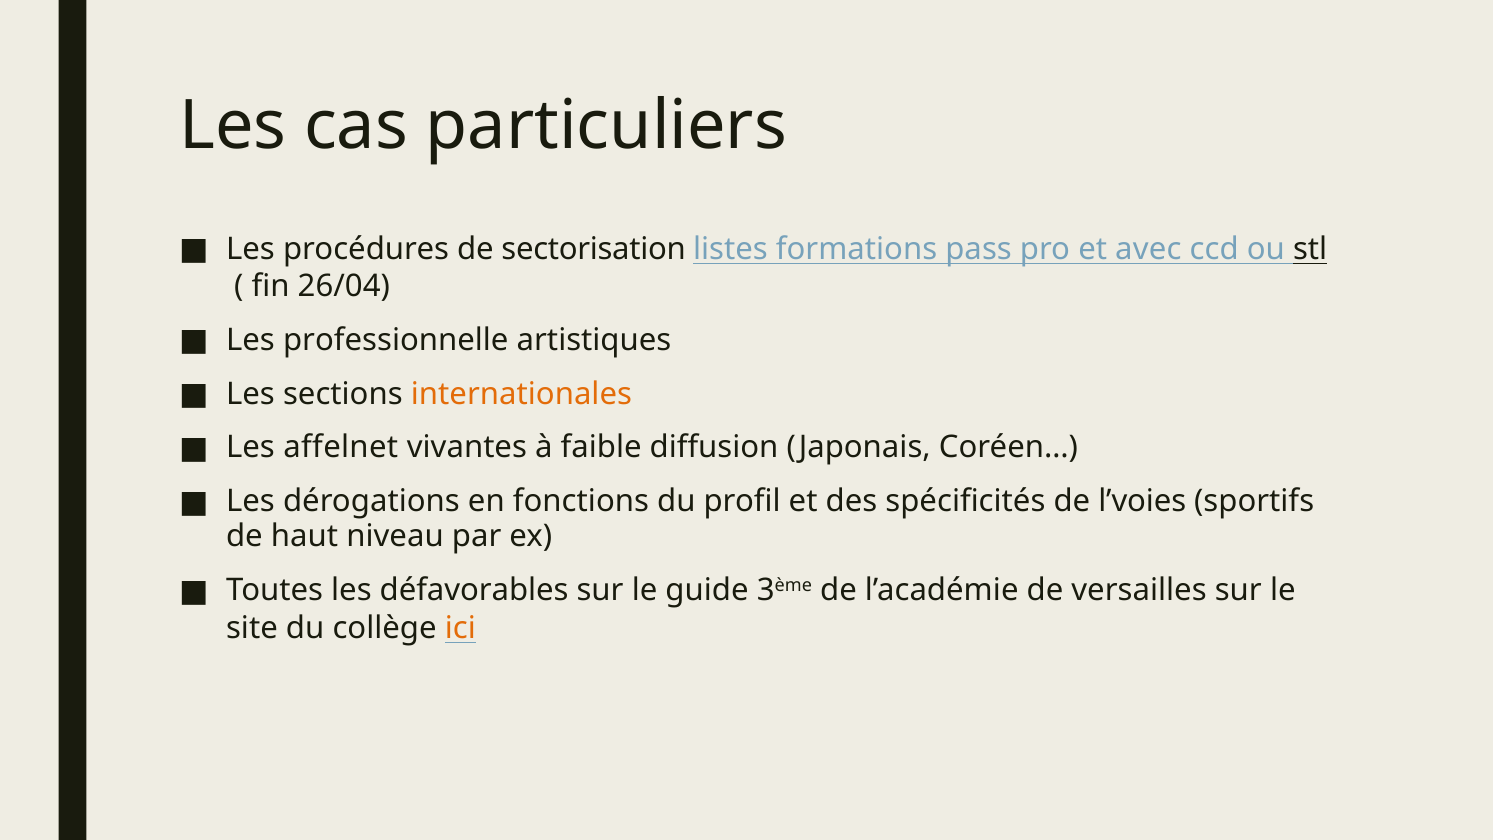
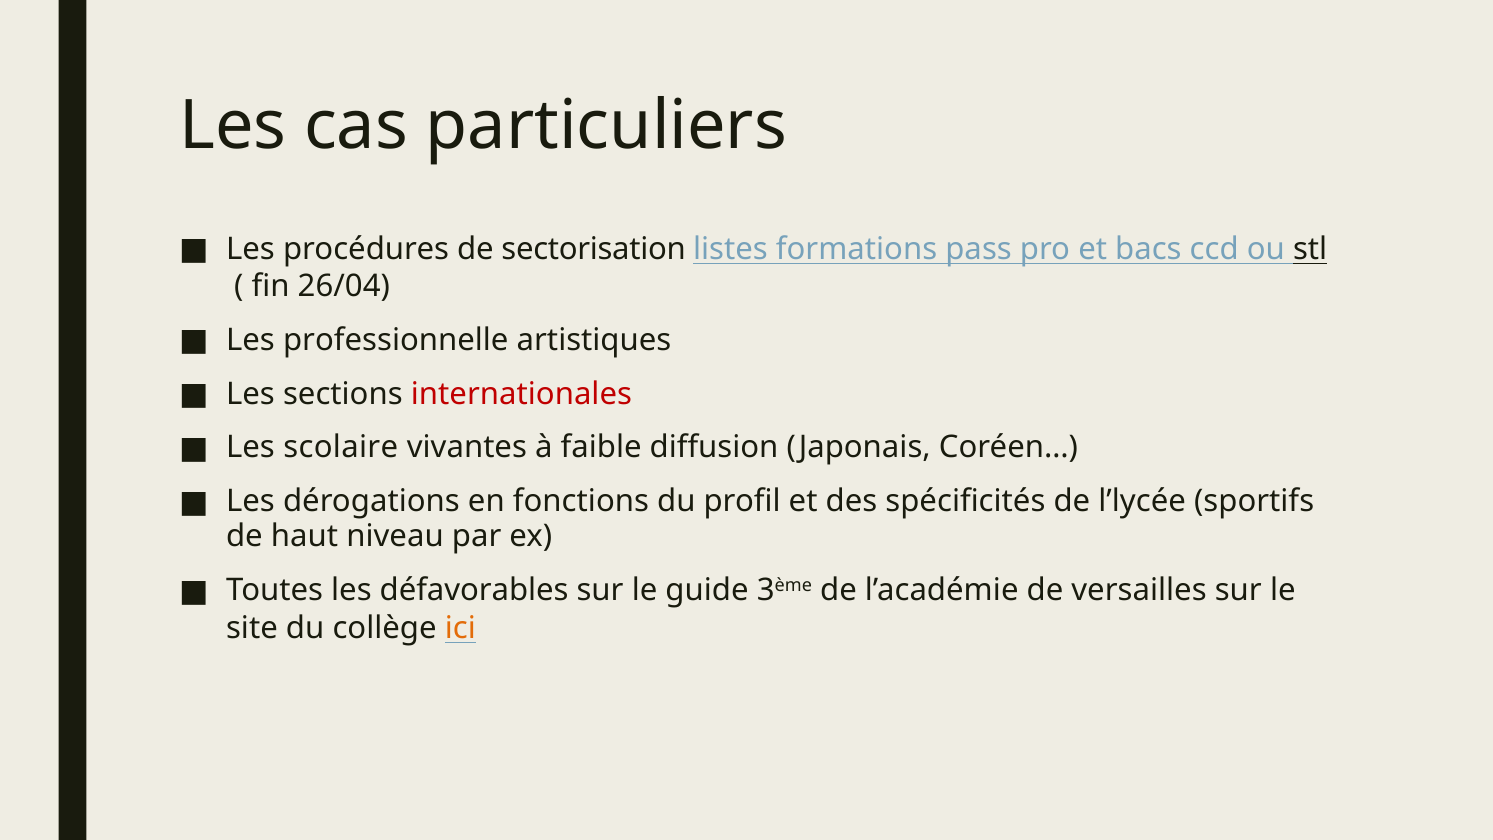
avec: avec -> bacs
internationales colour: orange -> red
affelnet: affelnet -> scolaire
l’voies: l’voies -> l’lycée
